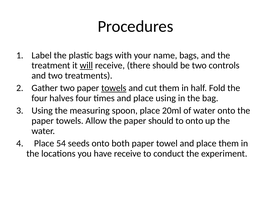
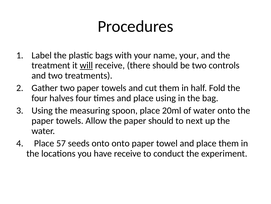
name bags: bags -> your
towels at (114, 88) underline: present -> none
to onto: onto -> next
54: 54 -> 57
onto both: both -> onto
